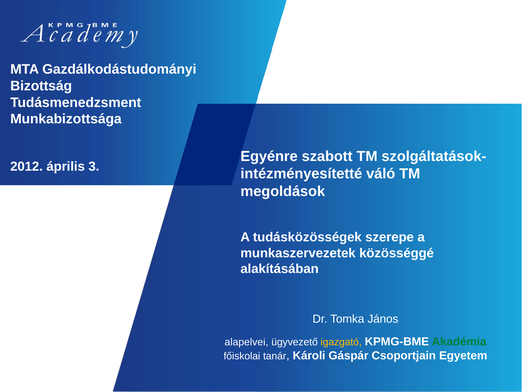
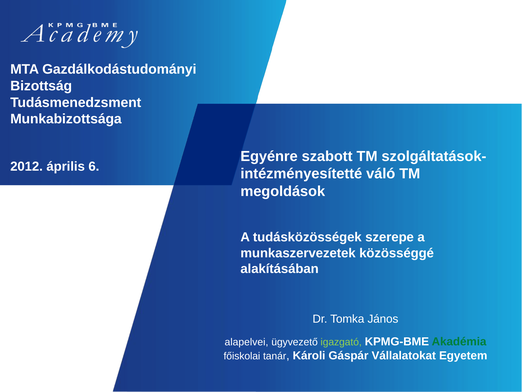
3: 3 -> 6
igazgató colour: yellow -> light green
Csoportjain: Csoportjain -> Vállalatokat
